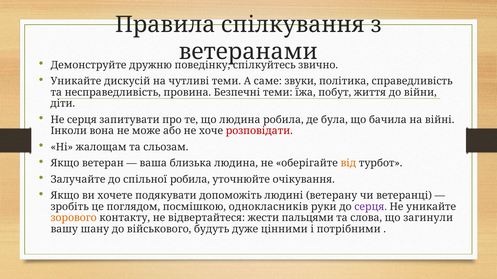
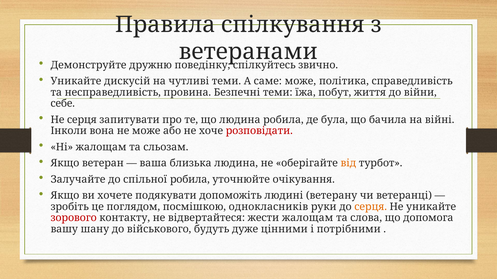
саме звуки: звуки -> може
діти: діти -> себе
серця at (371, 207) colour: purple -> orange
зорового colour: orange -> red
жести пальцями: пальцями -> жалощам
загинули: загинули -> допомога
